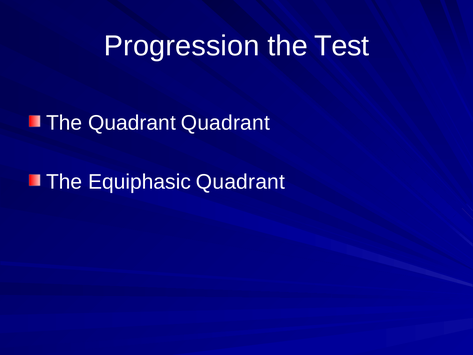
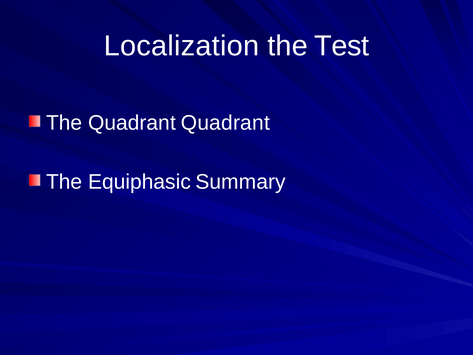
Progression: Progression -> Localization
Equiphasic Quadrant: Quadrant -> Summary
